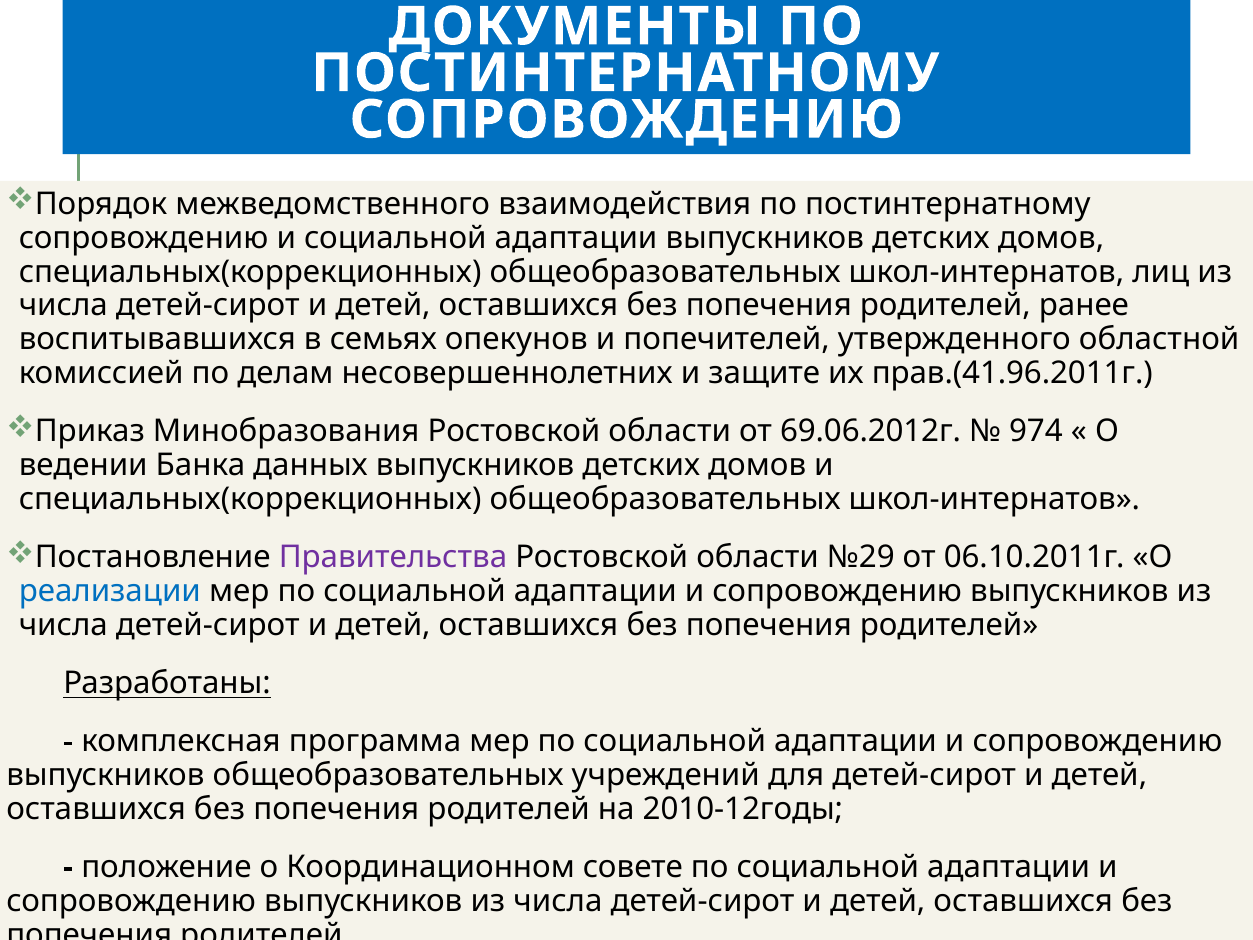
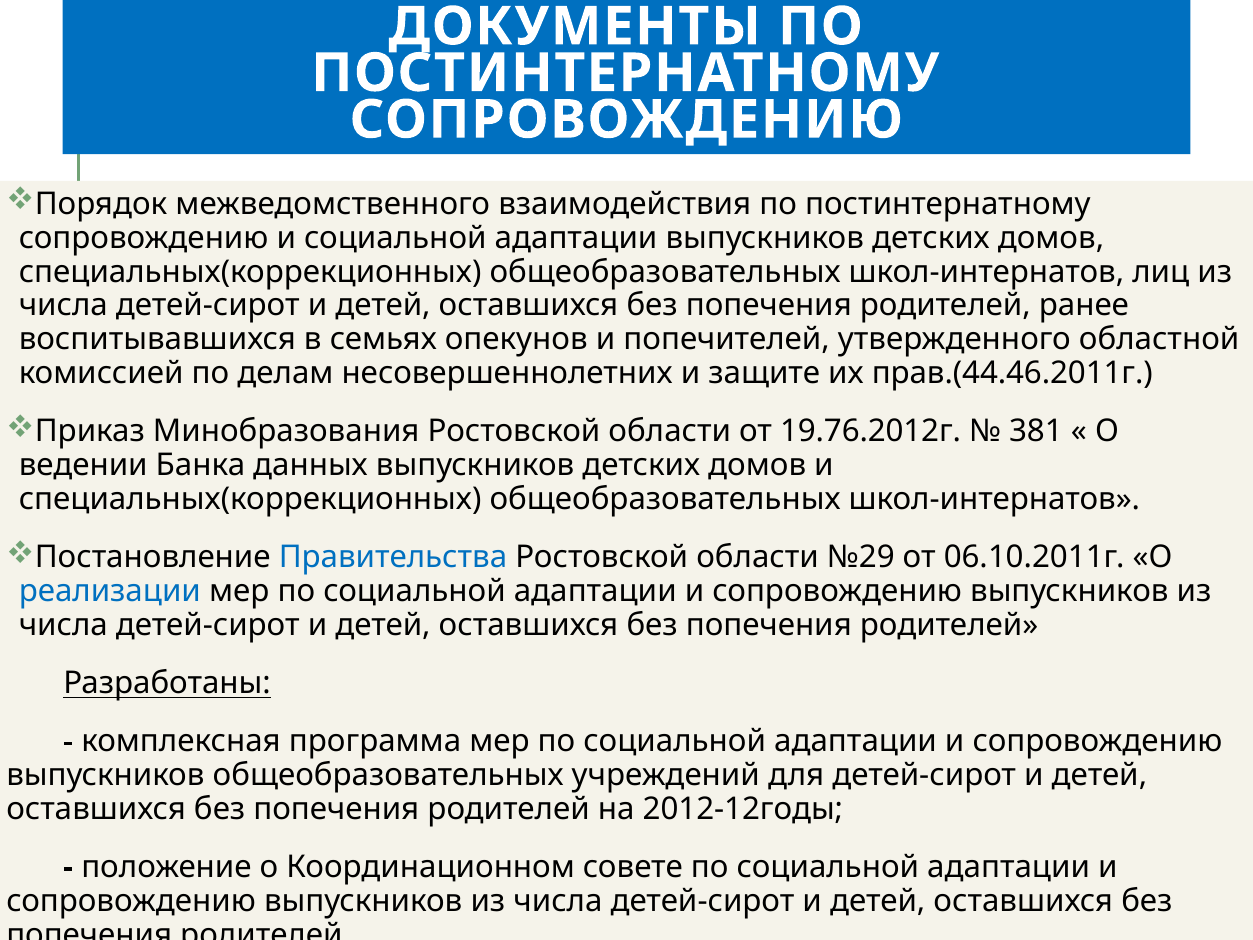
прав.(41.96.2011г: прав.(41.96.2011г -> прав.(44.46.2011г
69.06.2012г: 69.06.2012г -> 19.76.2012г
974: 974 -> 381
Правительства colour: purple -> blue
2010-12годы: 2010-12годы -> 2012-12годы
